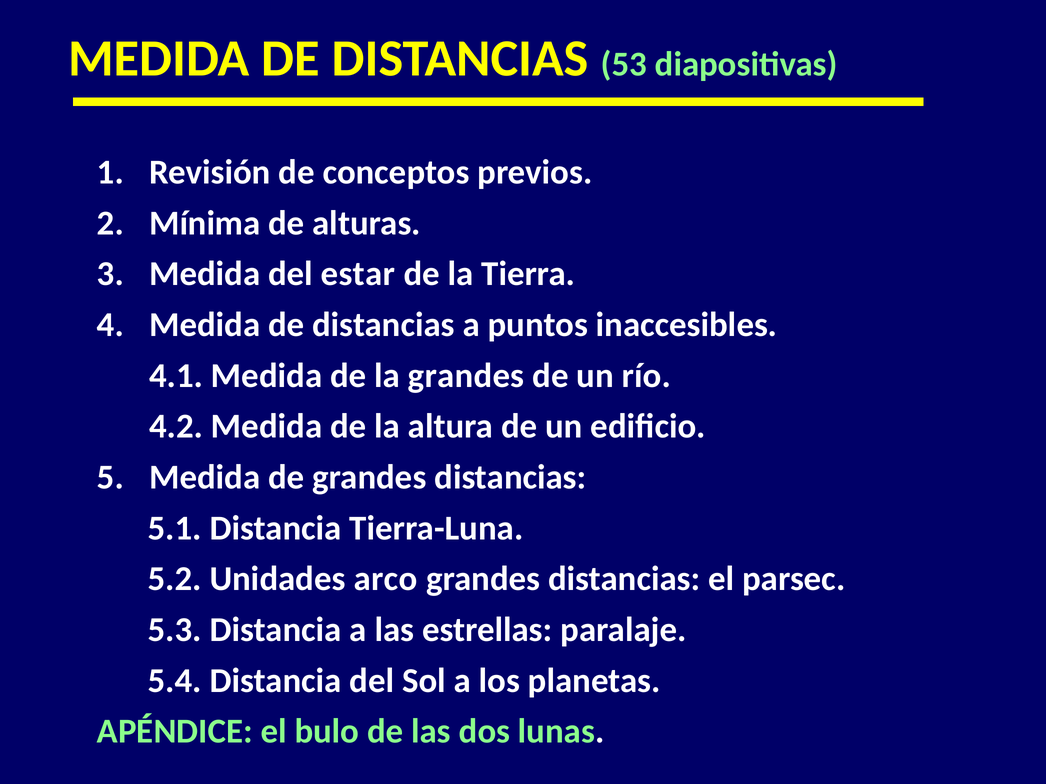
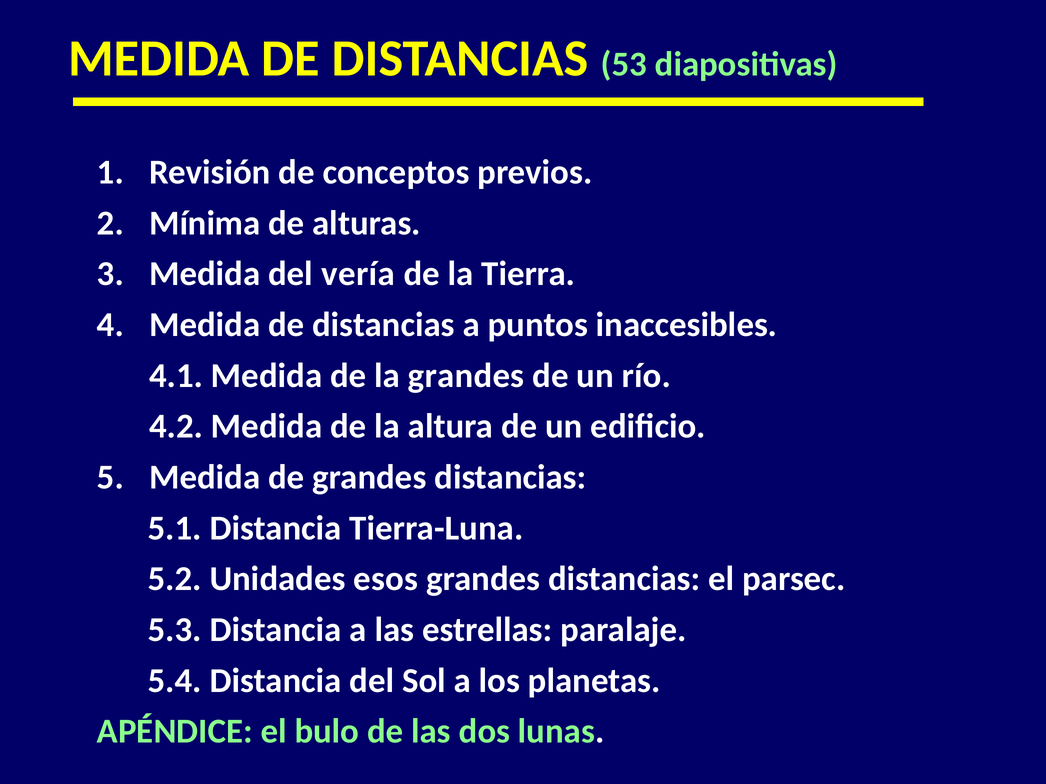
estar: estar -> vería
arco: arco -> esos
